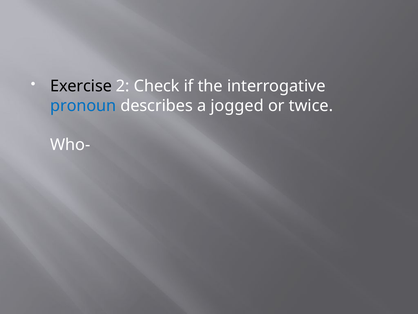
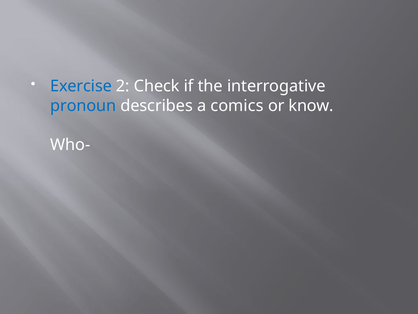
Exercise colour: black -> blue
jogged: jogged -> comics
twice: twice -> know
